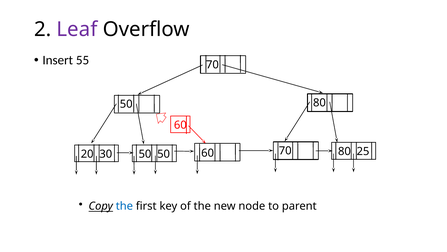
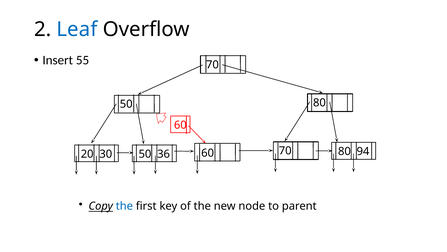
Leaf colour: purple -> blue
50 50: 50 -> 36
25: 25 -> 94
